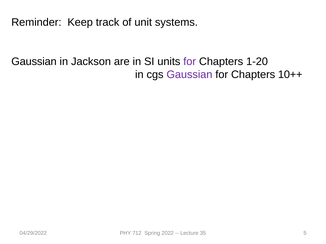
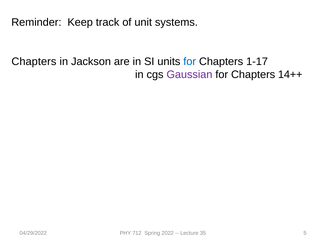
Gaussian at (34, 62): Gaussian -> Chapters
for at (190, 62) colour: purple -> blue
1-20: 1-20 -> 1-17
10++: 10++ -> 14++
